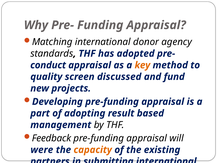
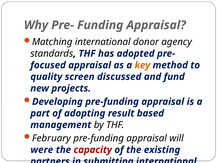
conduct: conduct -> focused
Feedback: Feedback -> February
capacity colour: orange -> red
